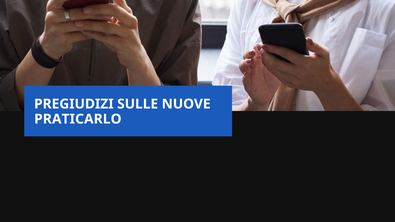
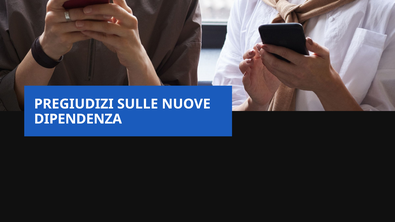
PRATICARLO: PRATICARLO -> DIPENDENZA
